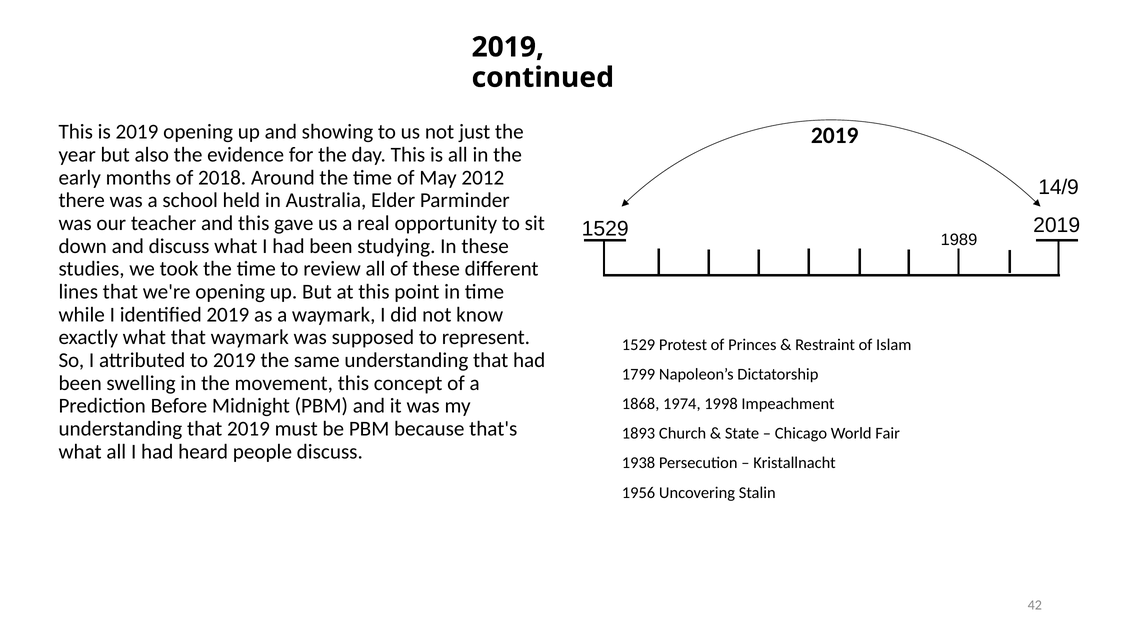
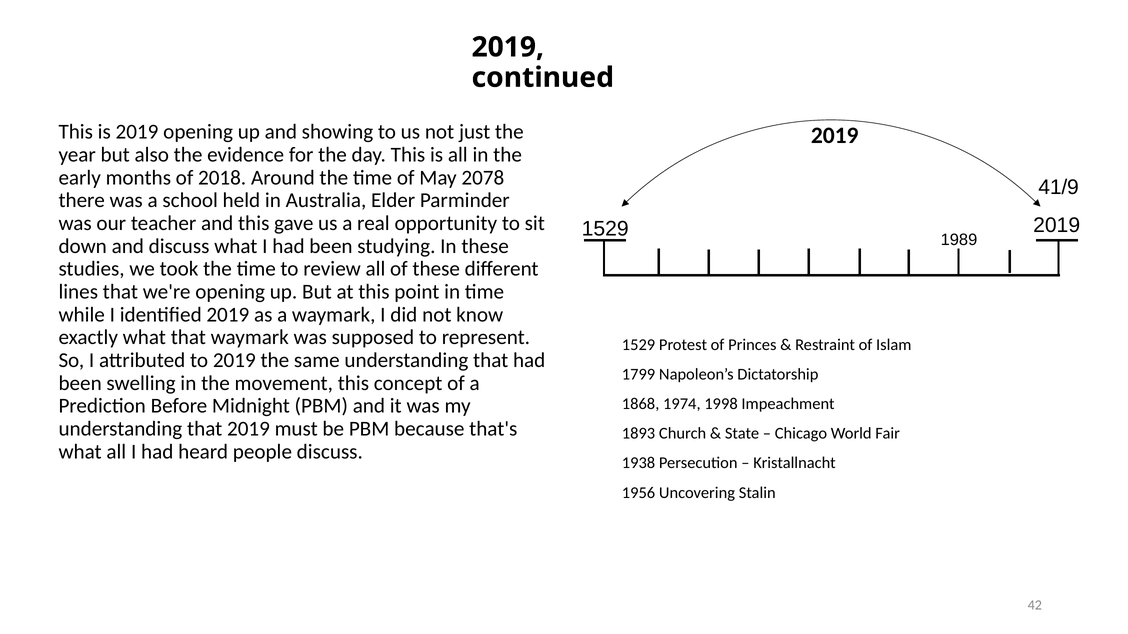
2012: 2012 -> 2078
14/9: 14/9 -> 41/9
